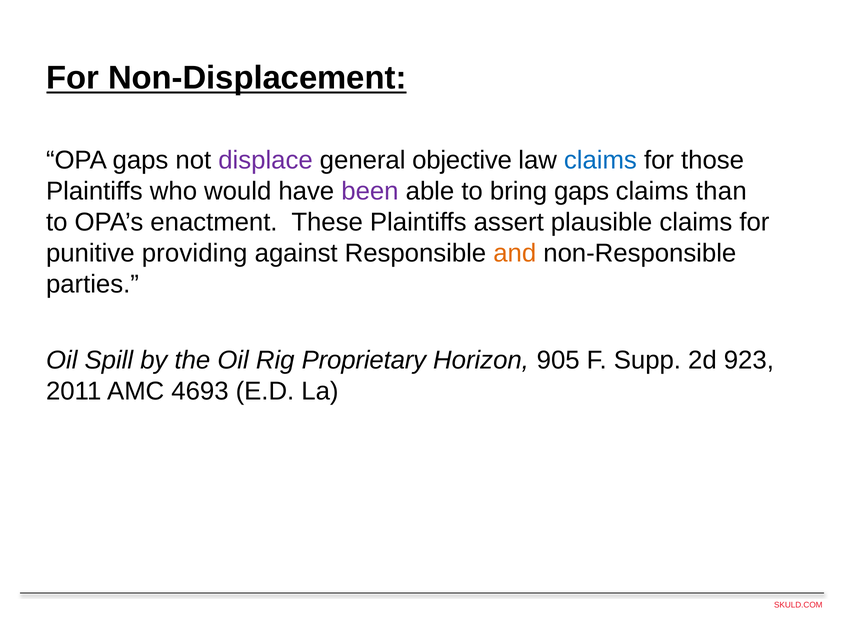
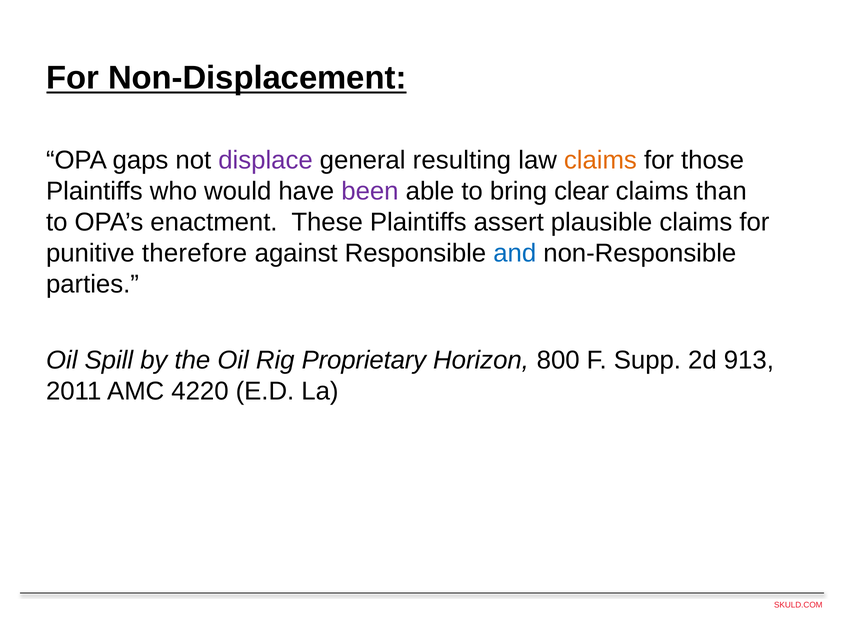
objective: objective -> resulting
claims at (600, 160) colour: blue -> orange
bring gaps: gaps -> clear
providing: providing -> therefore
and colour: orange -> blue
905: 905 -> 800
923: 923 -> 913
4693: 4693 -> 4220
